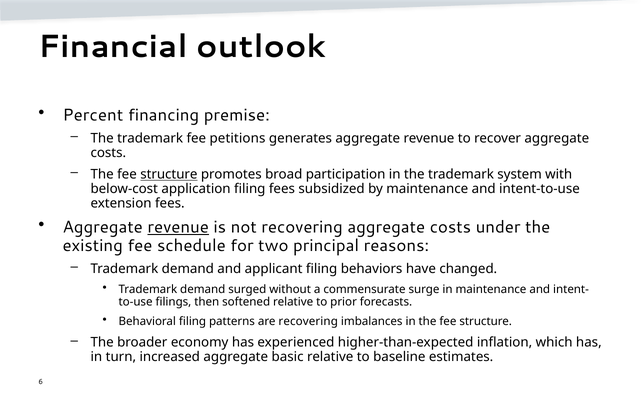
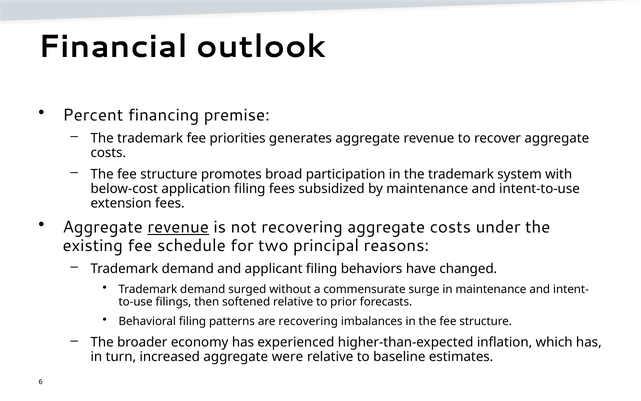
petitions: petitions -> priorities
structure at (169, 174) underline: present -> none
basic: basic -> were
